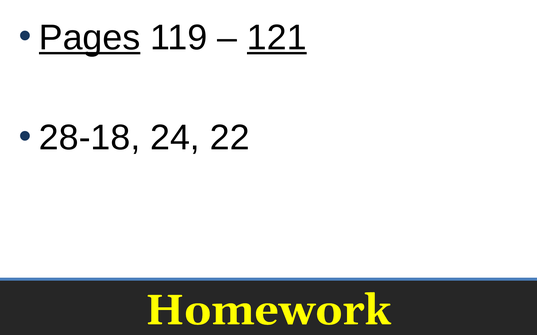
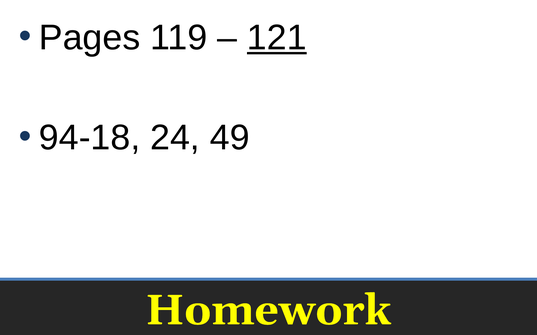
Pages underline: present -> none
28-18: 28-18 -> 94-18
22: 22 -> 49
